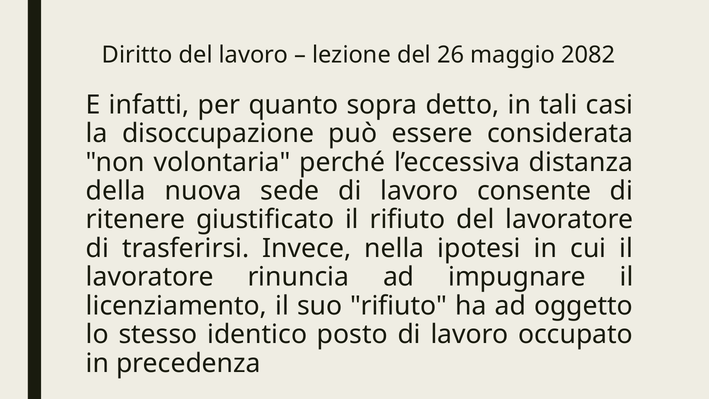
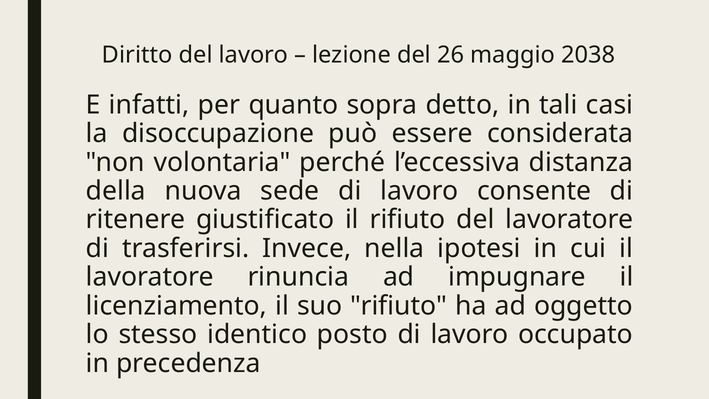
2082: 2082 -> 2038
